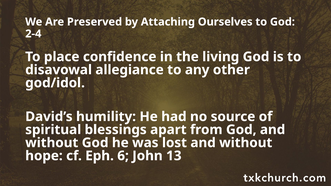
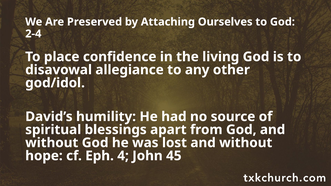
6: 6 -> 4
13: 13 -> 45
